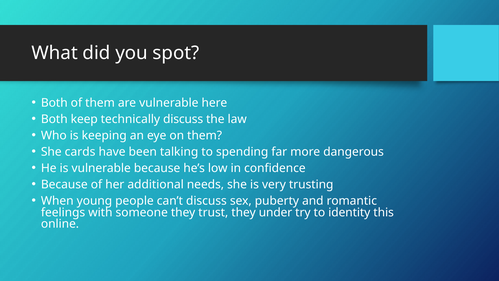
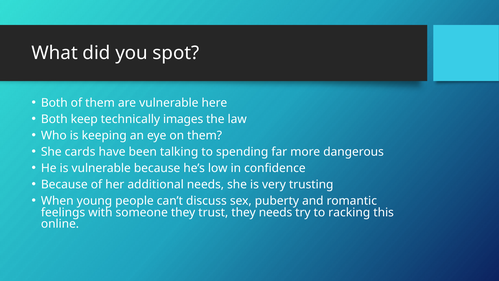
technically discuss: discuss -> images
they under: under -> needs
identity: identity -> racking
